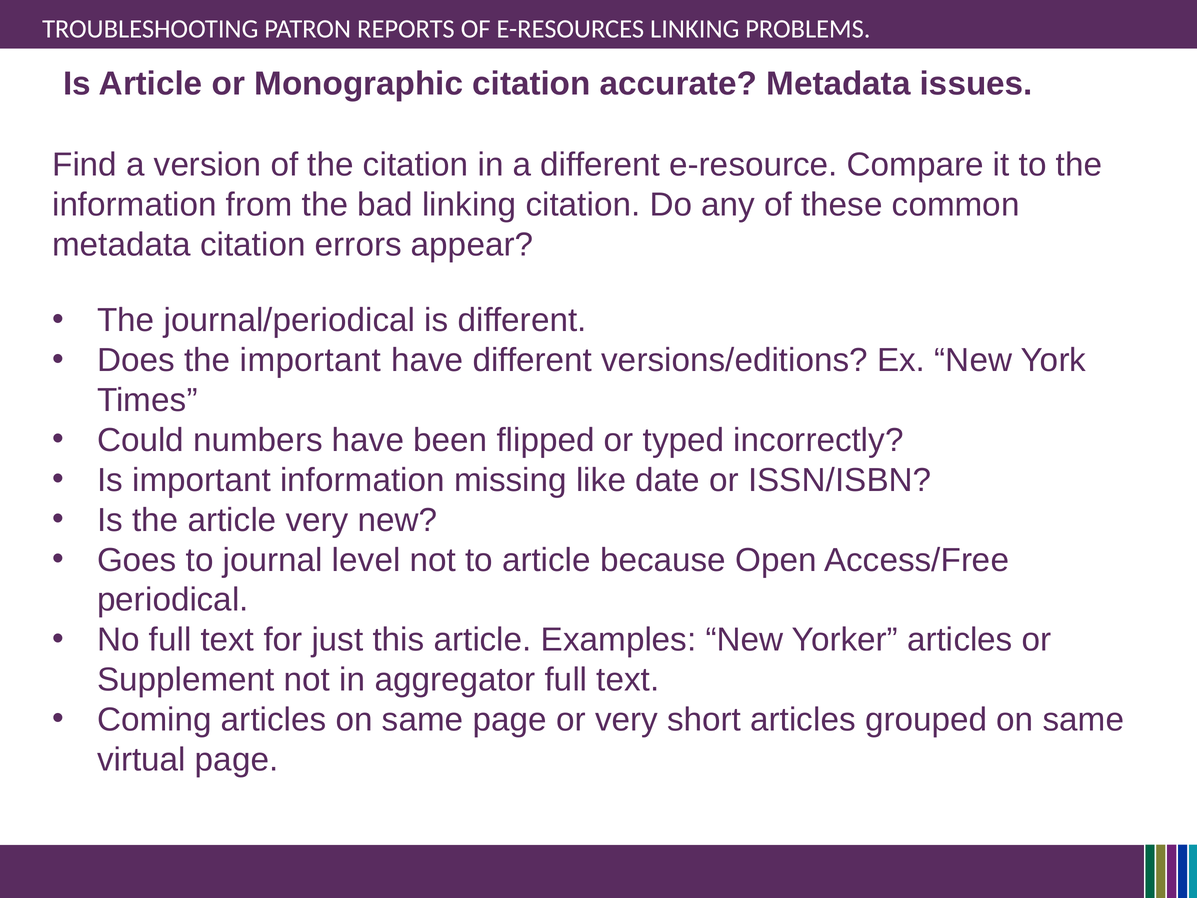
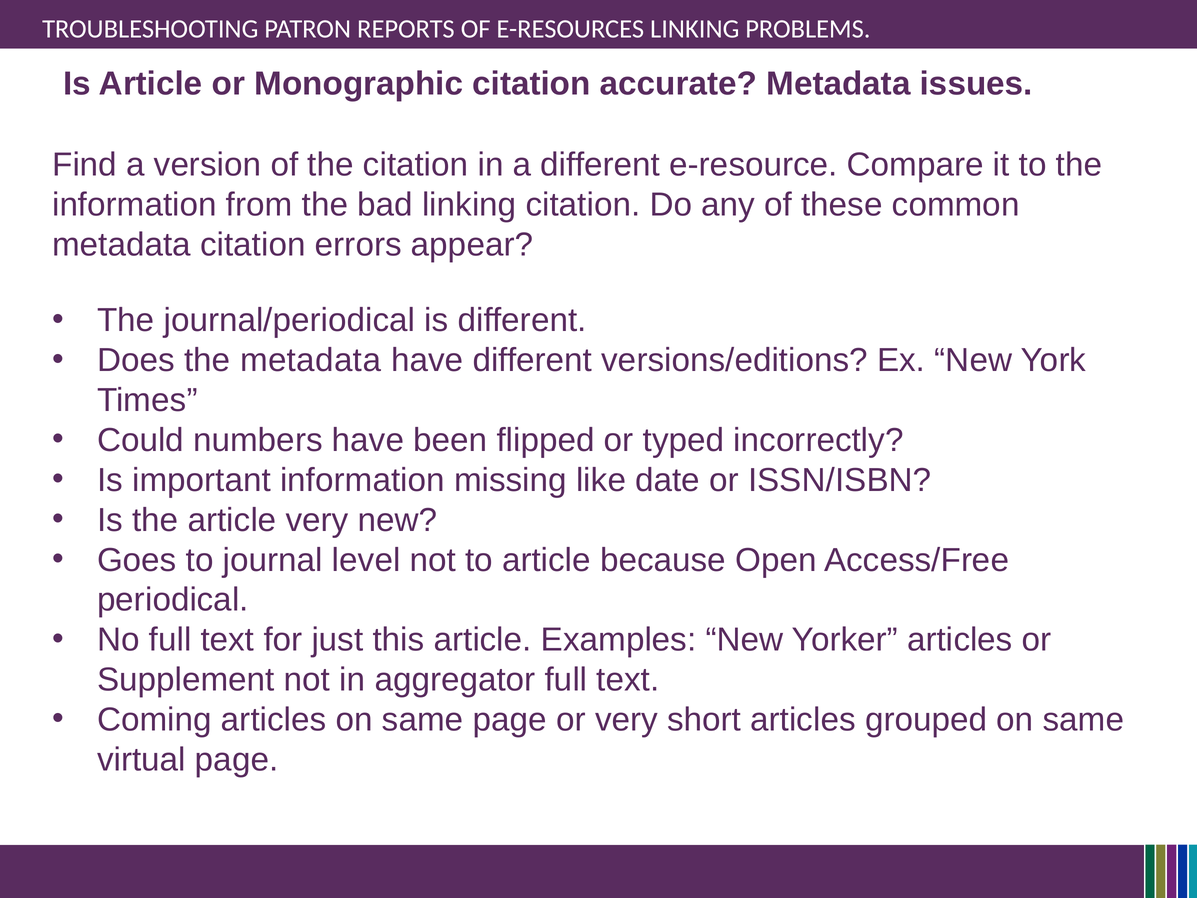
the important: important -> metadata
